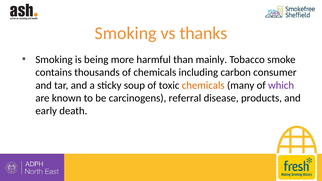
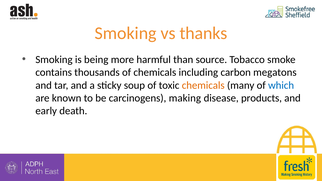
mainly: mainly -> source
consumer: consumer -> megatons
which colour: purple -> blue
referral: referral -> making
